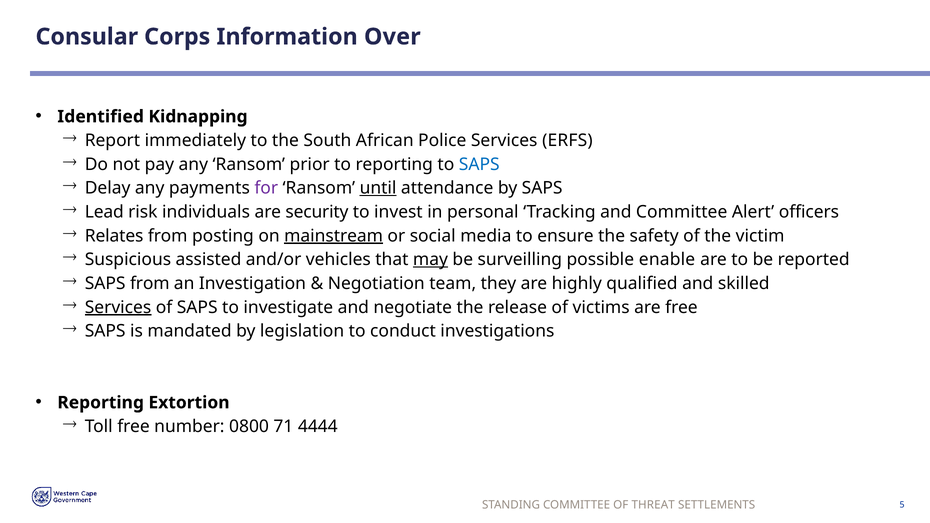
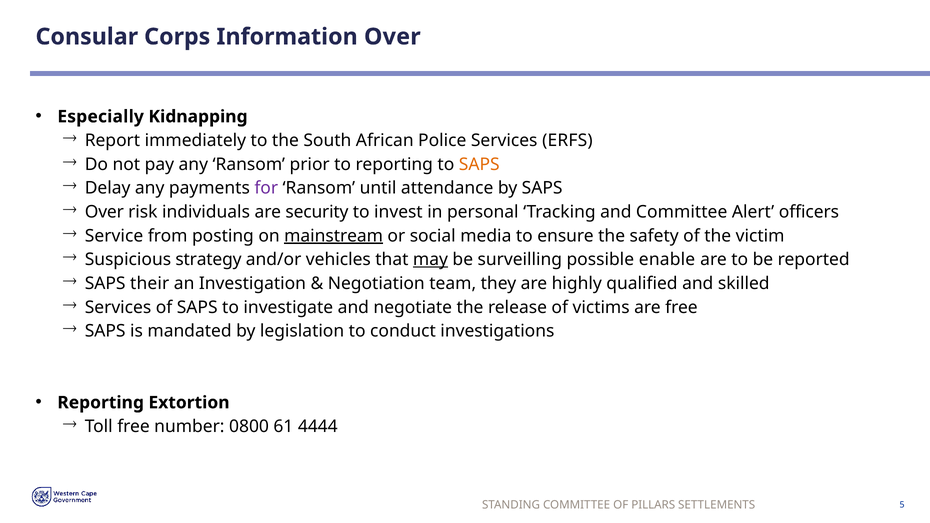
Identified: Identified -> Especially
SAPS at (479, 164) colour: blue -> orange
until underline: present -> none
Lead at (104, 212): Lead -> Over
Relates: Relates -> Service
assisted: assisted -> strategy
SAPS from: from -> their
Services at (118, 307) underline: present -> none
71: 71 -> 61
THREAT: THREAT -> PILLARS
